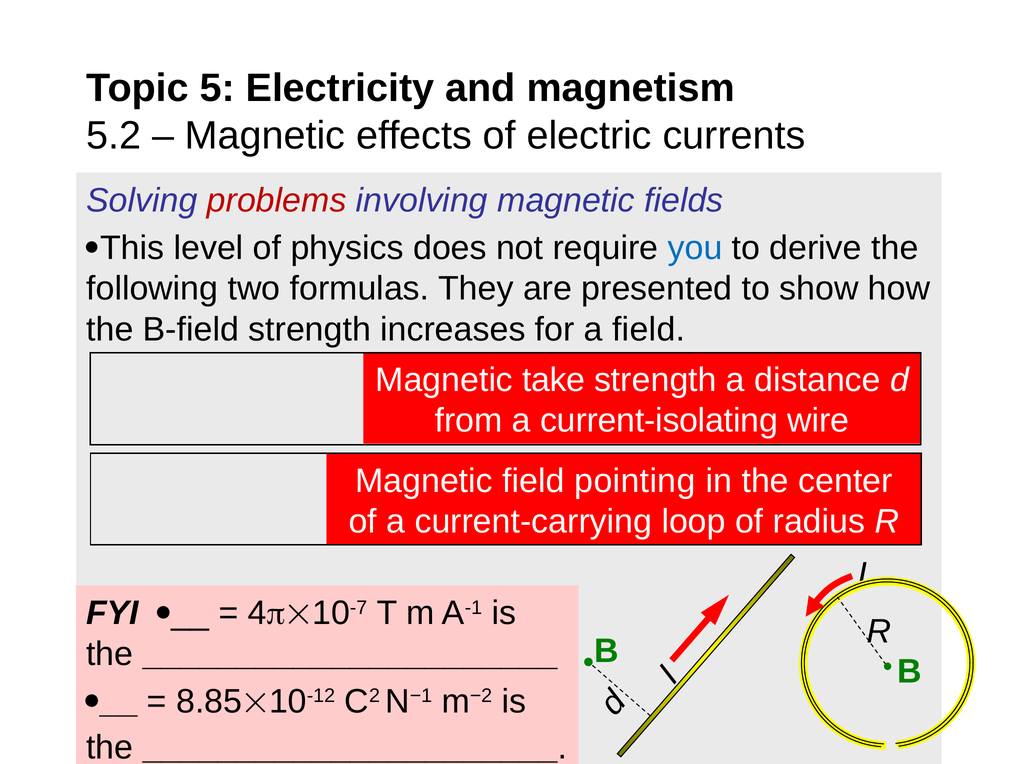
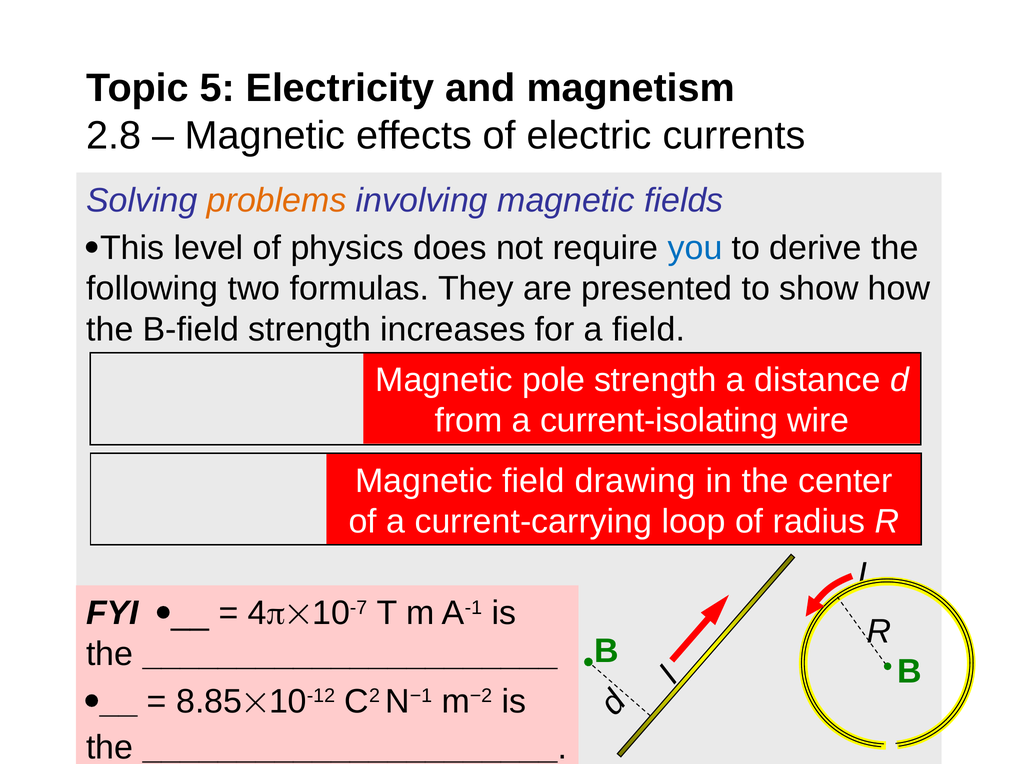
5.2: 5.2 -> 2.8
problems colour: red -> orange
take: take -> pole
pointing: pointing -> drawing
